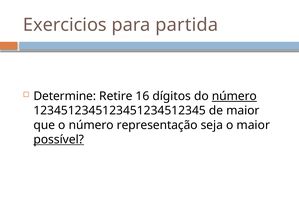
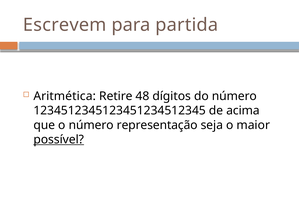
Exercicios: Exercicios -> Escrevem
Determine: Determine -> Aritmética
16: 16 -> 48
número at (234, 96) underline: present -> none
de maior: maior -> acima
